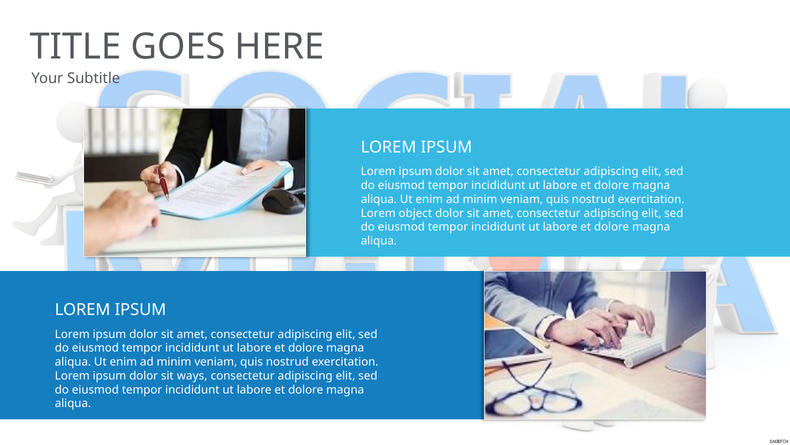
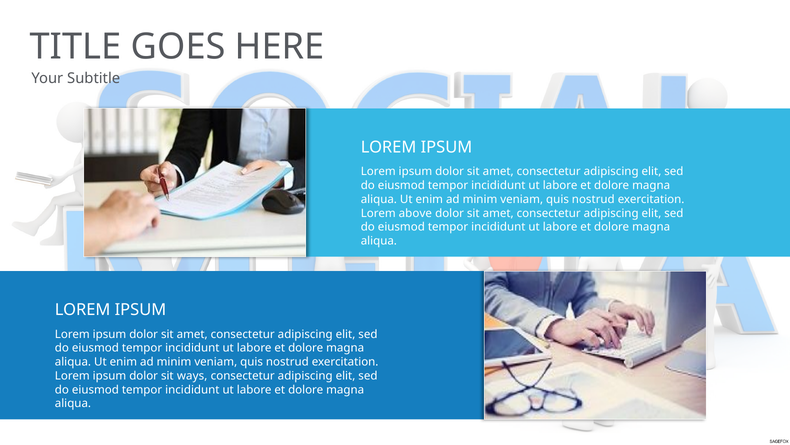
object: object -> above
